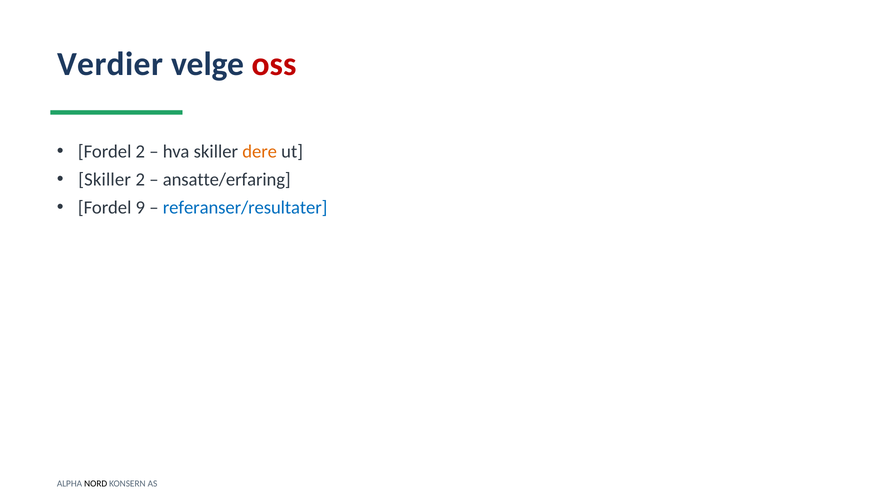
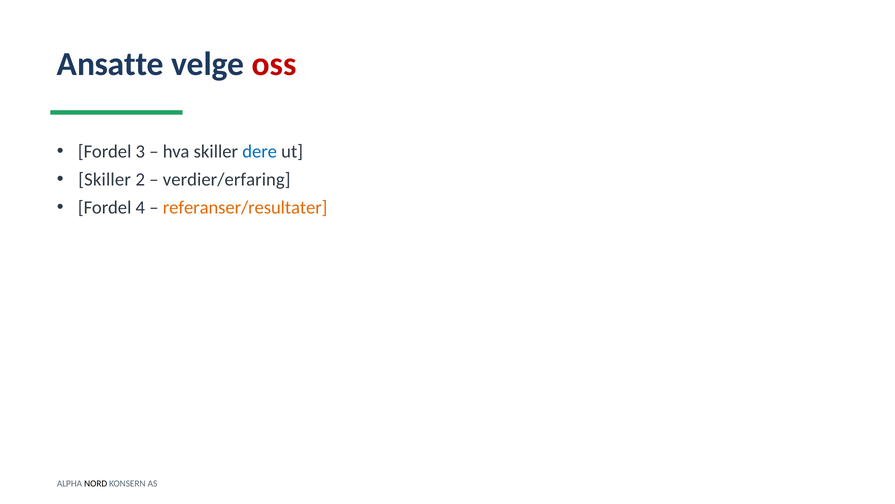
Verdier: Verdier -> Ansatte
Fordel 2: 2 -> 3
dere colour: orange -> blue
ansatte/erfaring: ansatte/erfaring -> verdier/erfaring
9: 9 -> 4
referanser/resultater colour: blue -> orange
